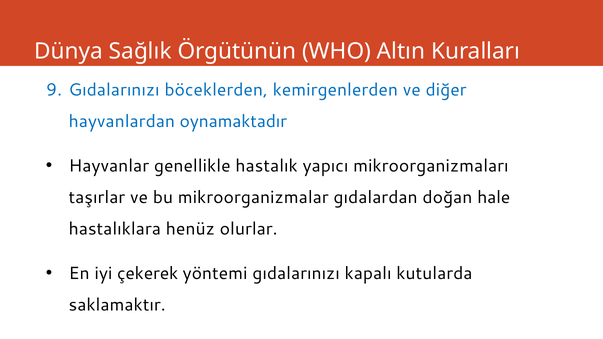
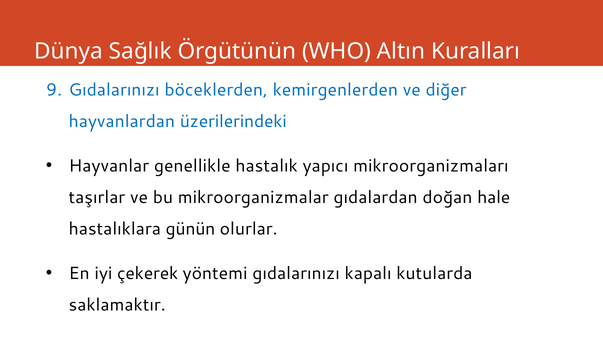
oynamaktadır: oynamaktadır -> üzerilerindeki
henüz: henüz -> günün
